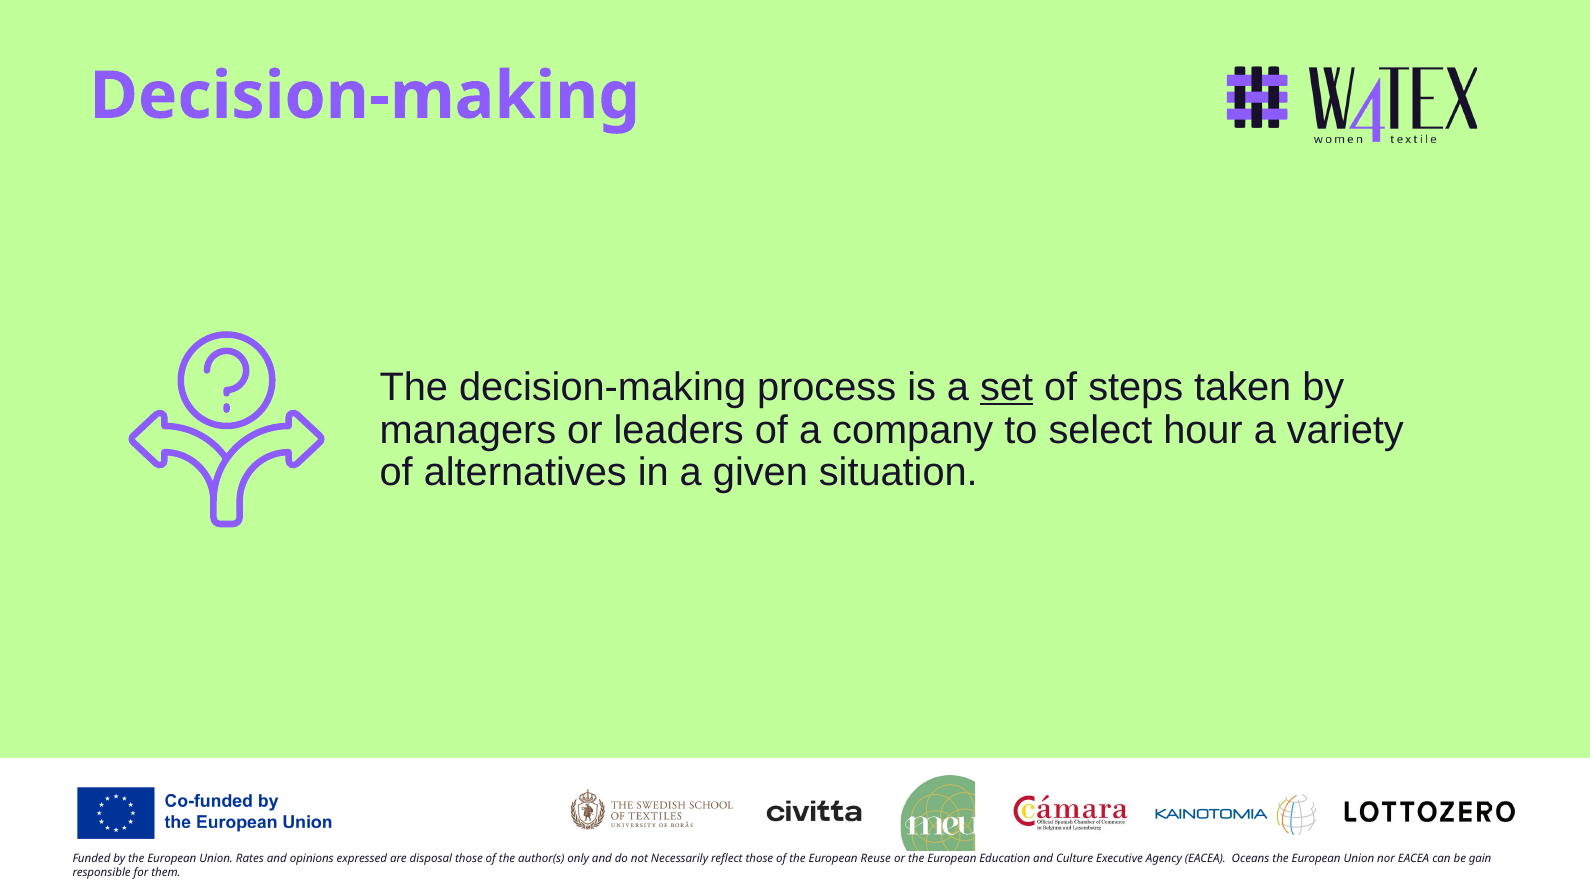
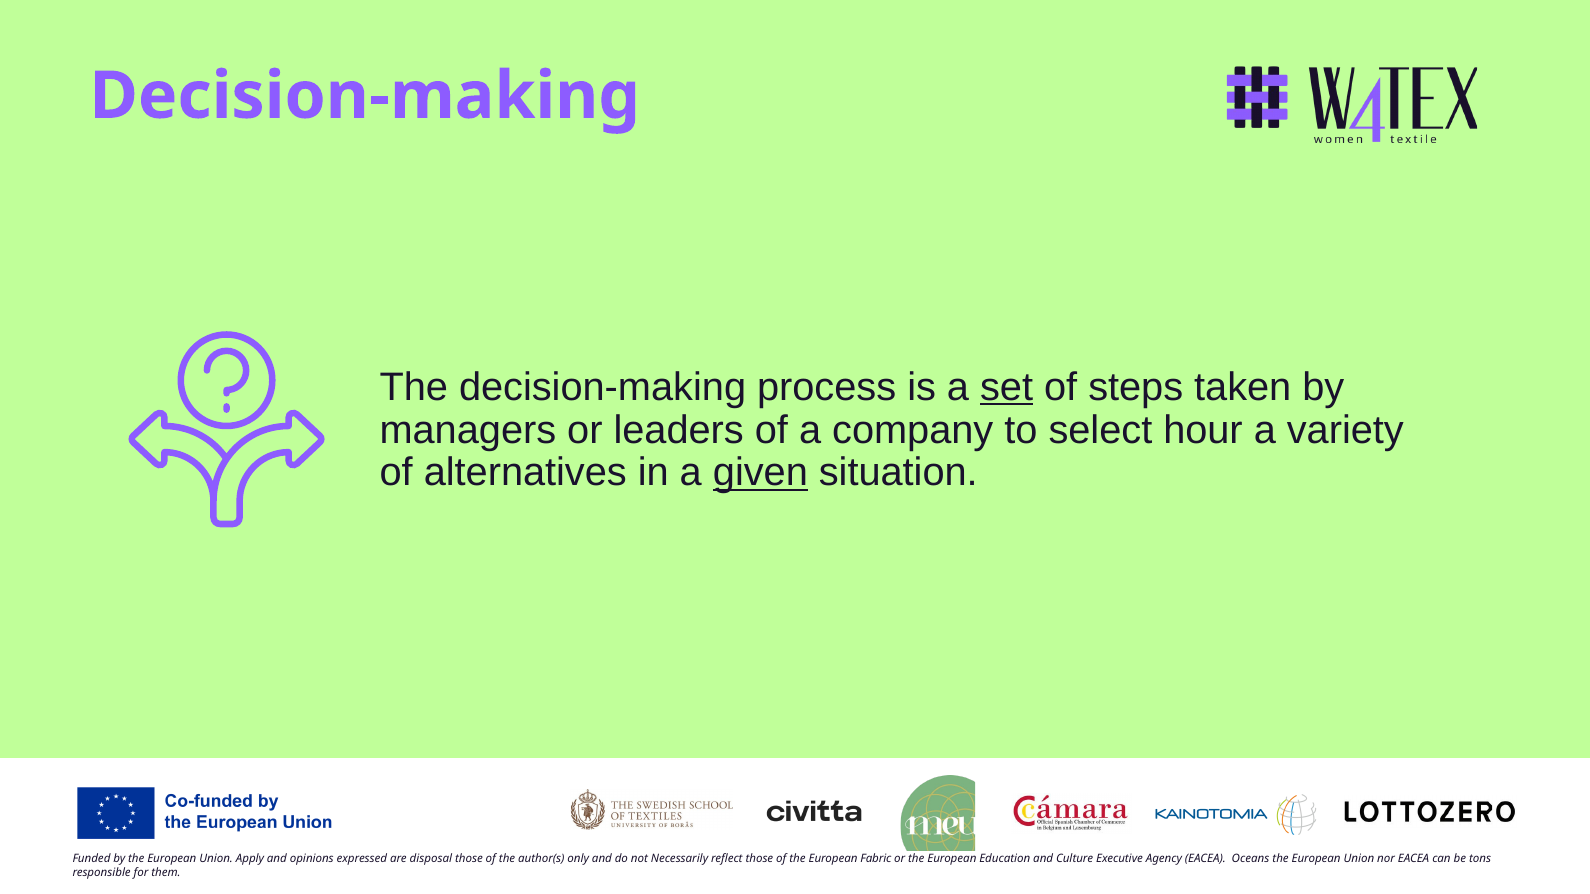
given underline: none -> present
Rates: Rates -> Apply
Reuse: Reuse -> Fabric
gain: gain -> tons
